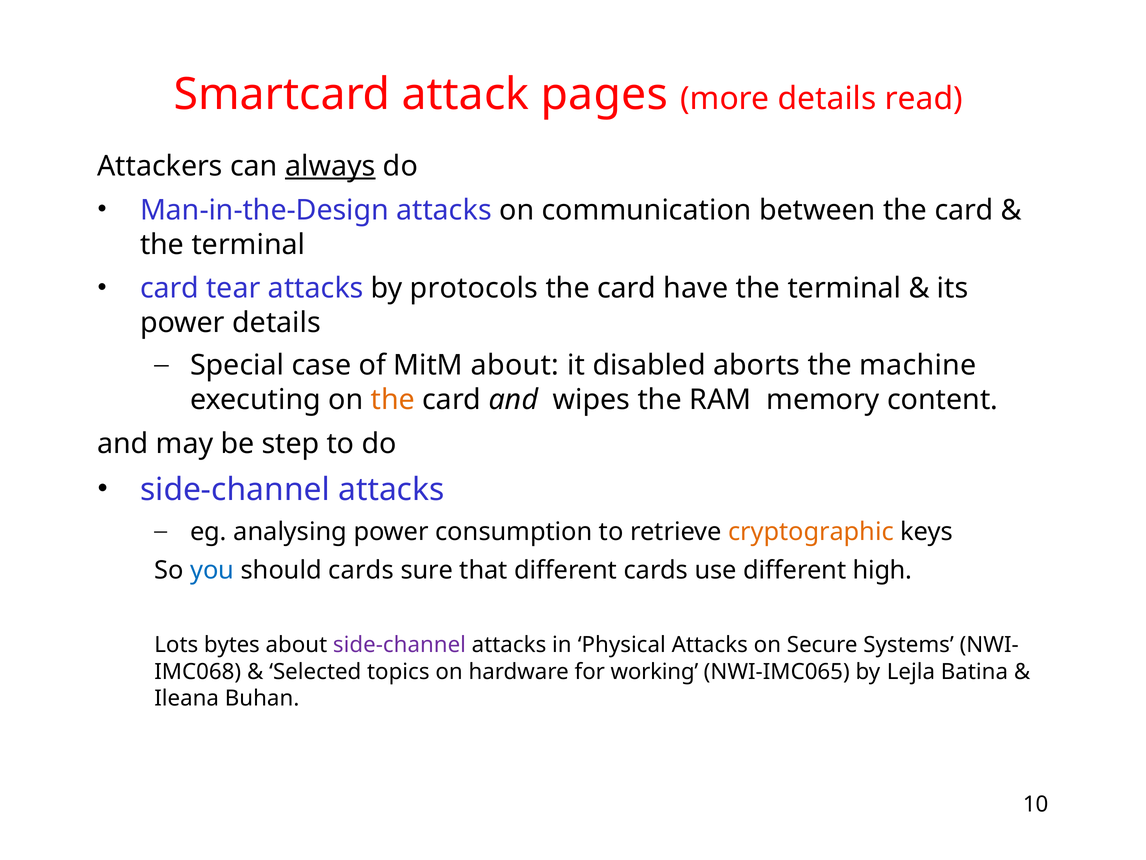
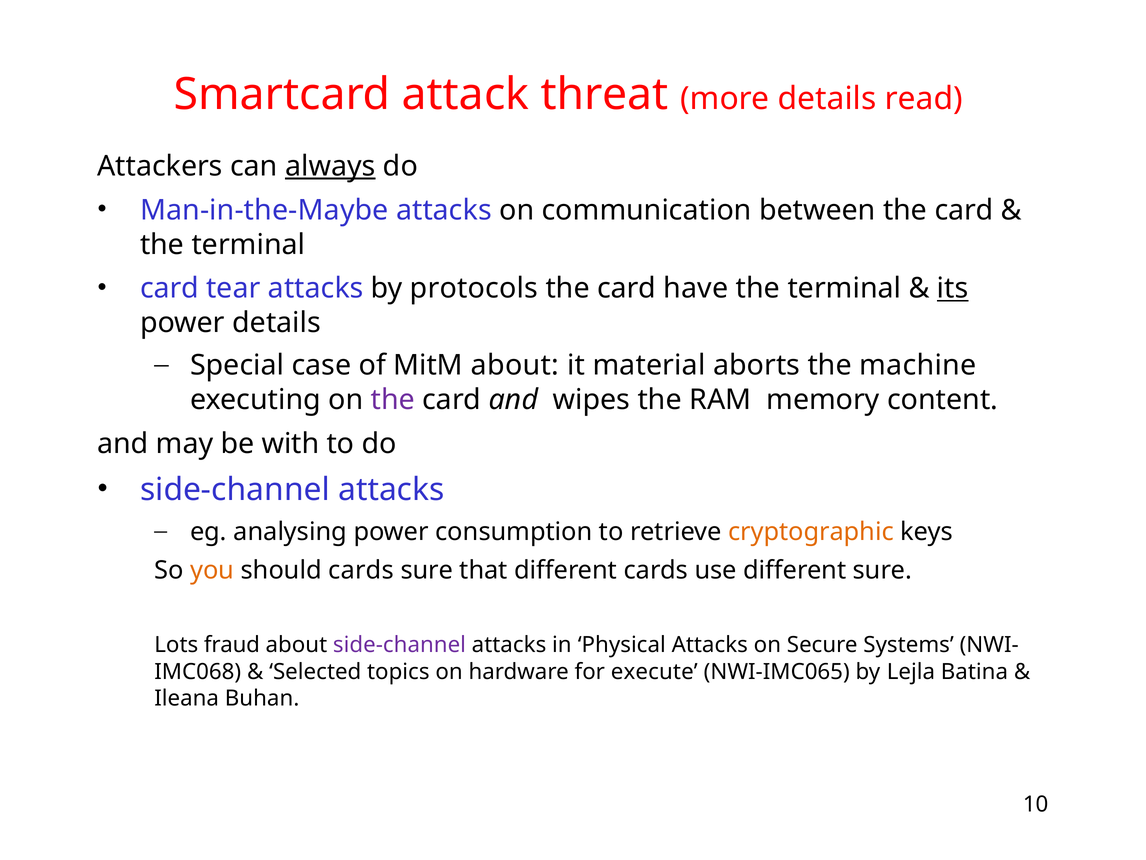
pages: pages -> threat
Man-in-the-Design: Man-in-the-Design -> Man-in-the-Maybe
its underline: none -> present
disabled: disabled -> material
the at (393, 399) colour: orange -> purple
step: step -> with
you colour: blue -> orange
different high: high -> sure
bytes: bytes -> fraud
working: working -> execute
